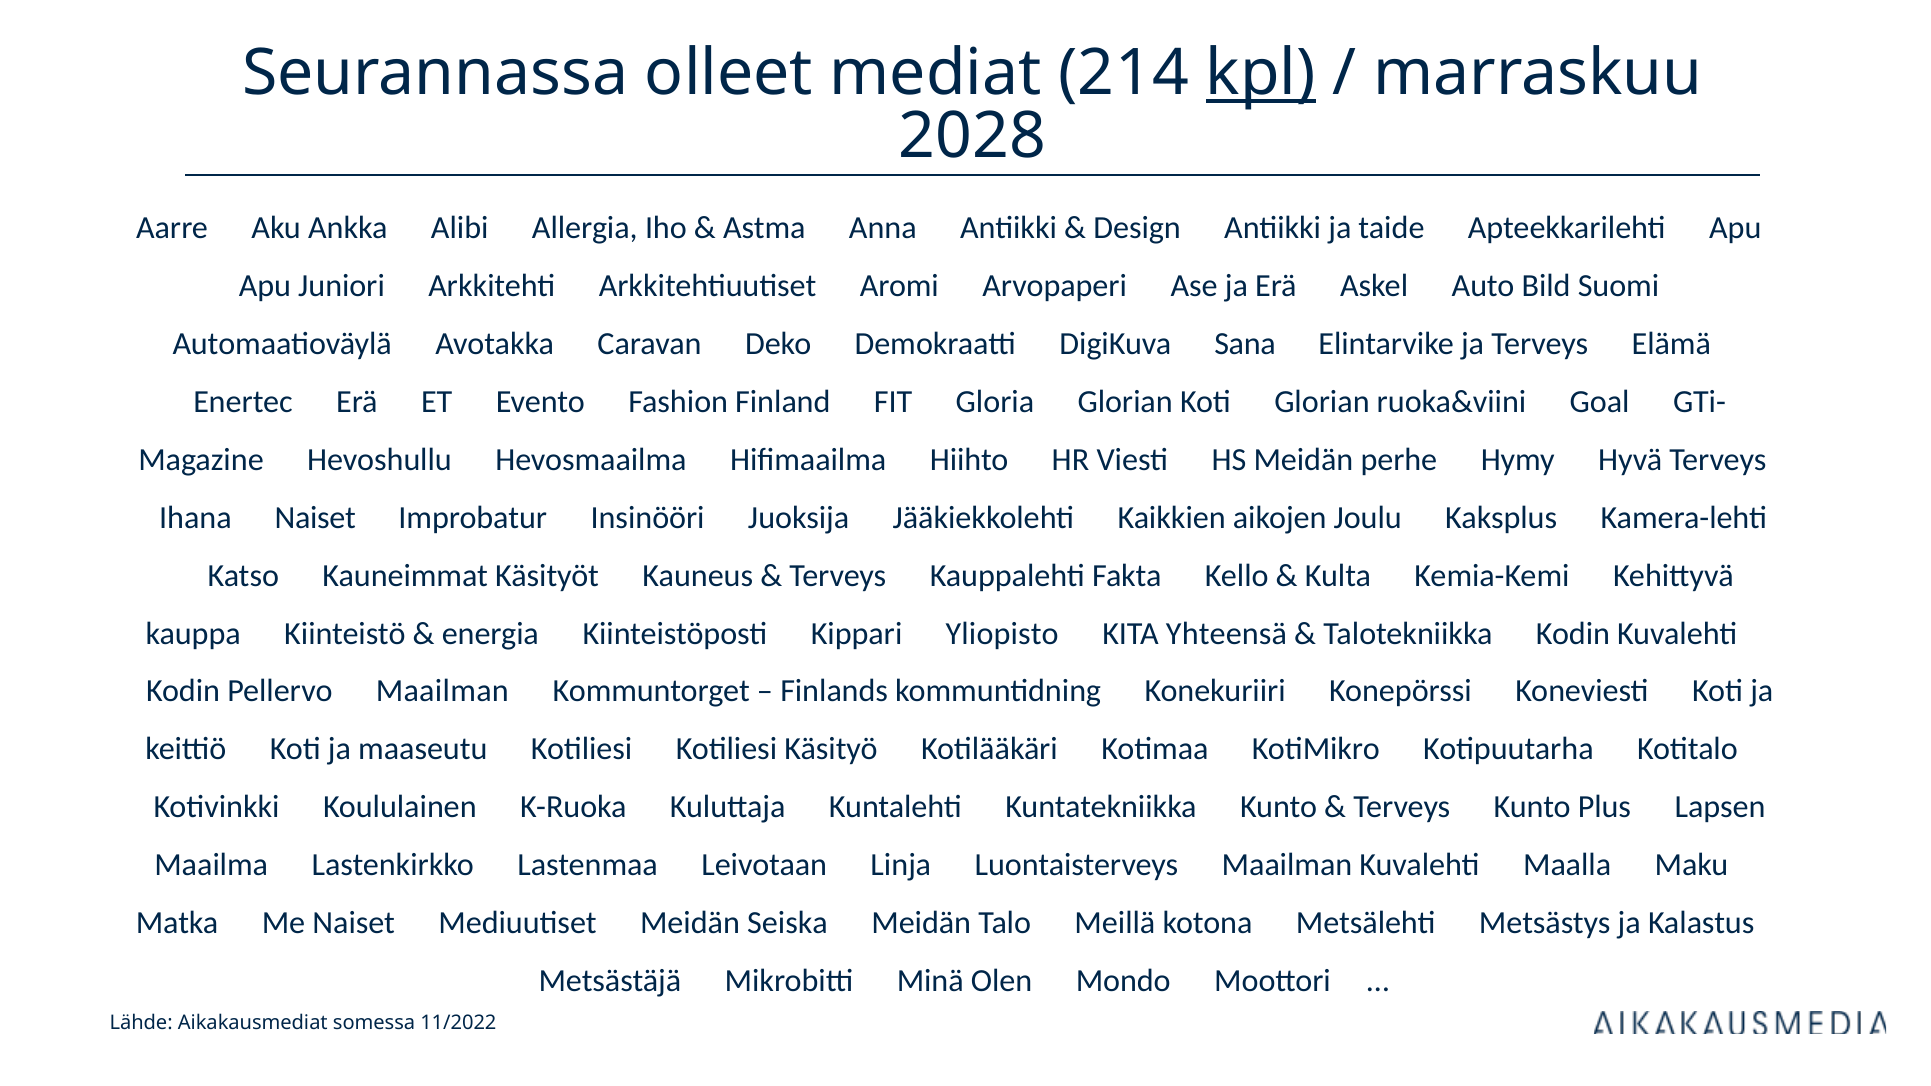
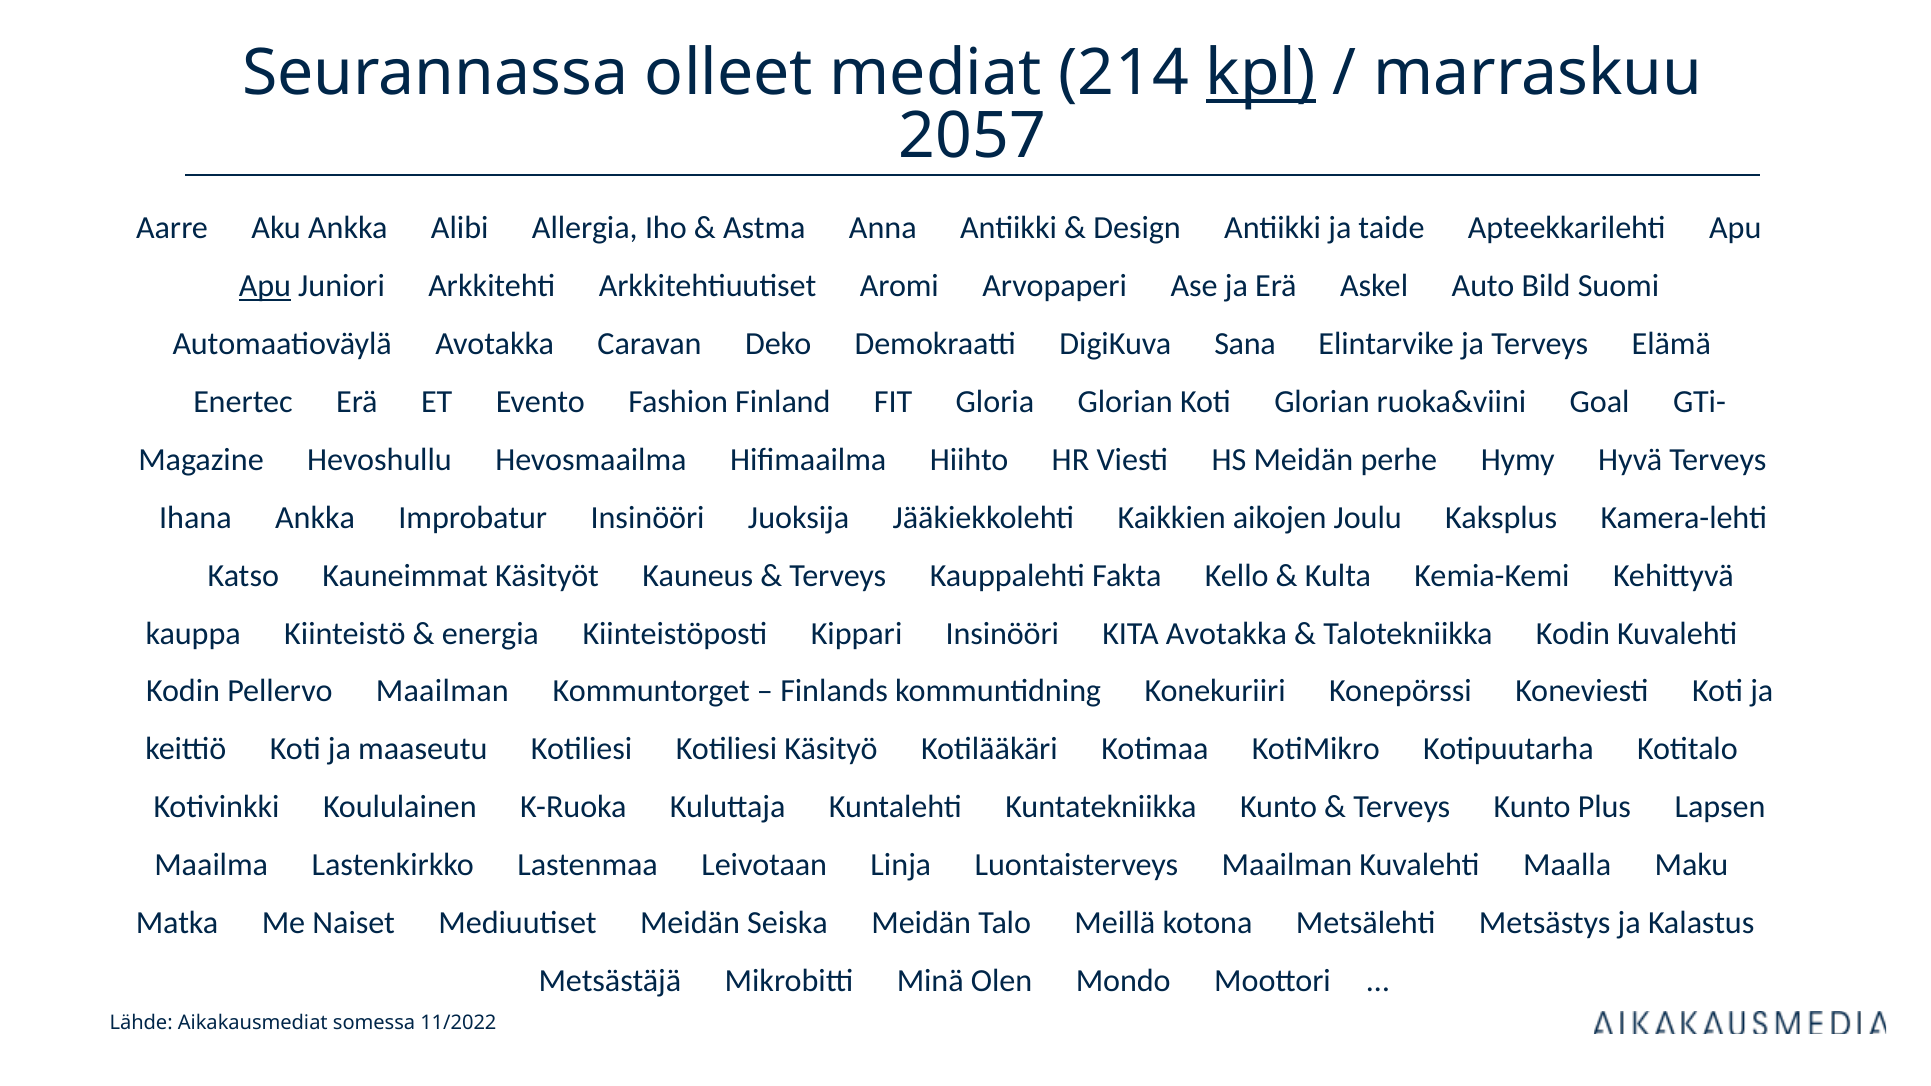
2028: 2028 -> 2057
Apu at (265, 286) underline: none -> present
Ihana Naiset: Naiset -> Ankka
Kippari Yliopisto: Yliopisto -> Insinööri
KITA Yhteensä: Yhteensä -> Avotakka
